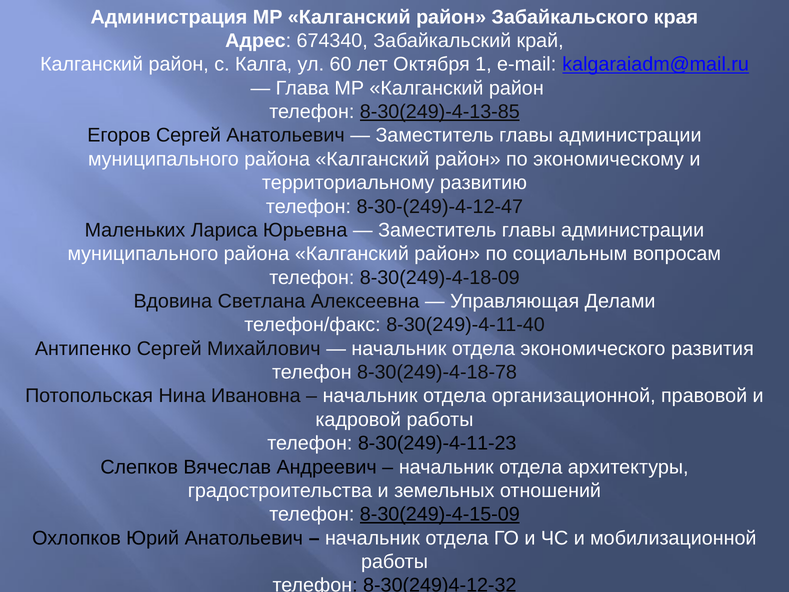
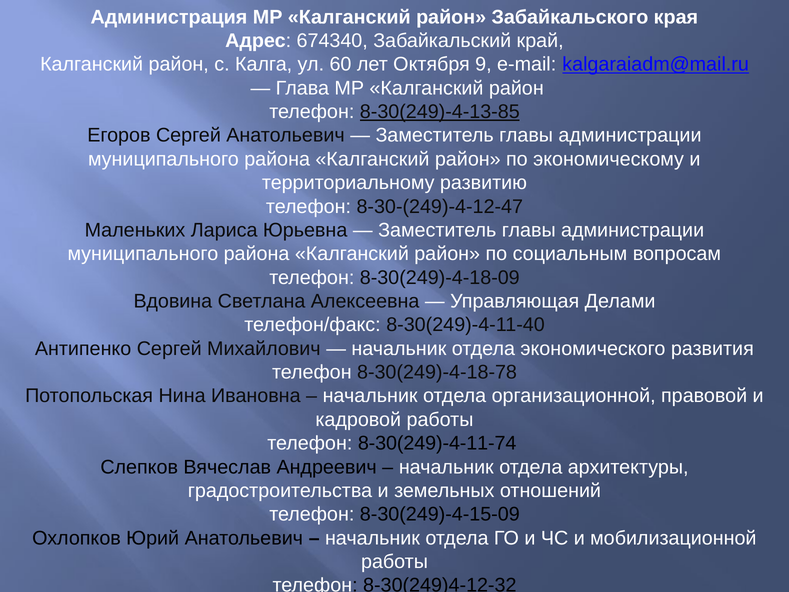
1: 1 -> 9
8-30(249)-4-11-23: 8-30(249)-4-11-23 -> 8-30(249)-4-11-74
8-30(249)-4-15-09 underline: present -> none
